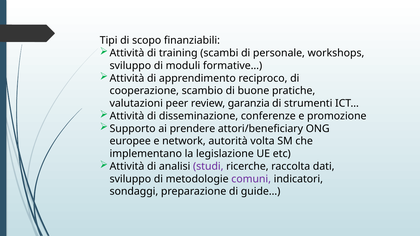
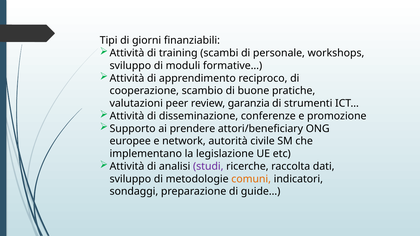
scopo: scopo -> giorni
volta: volta -> civile
comuni colour: purple -> orange
